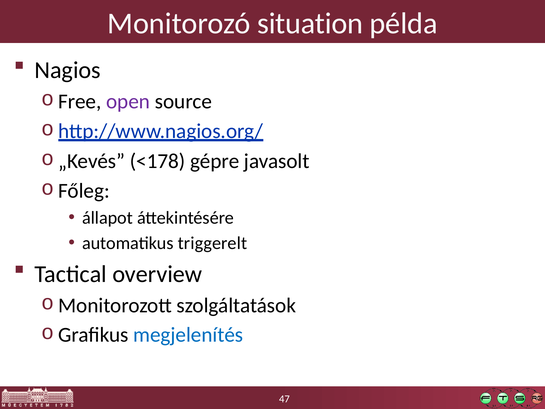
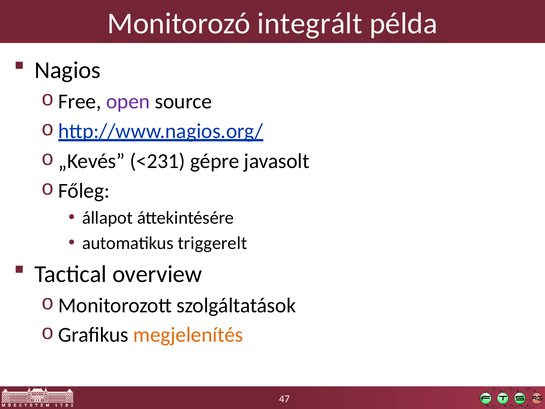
situation: situation -> integrált
<178: <178 -> <231
megjelenítés colour: blue -> orange
